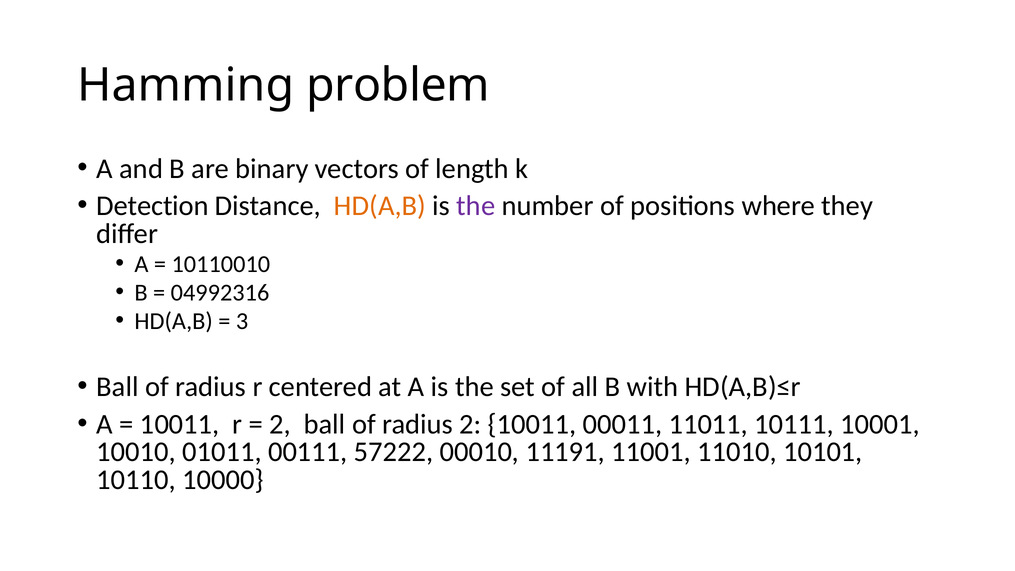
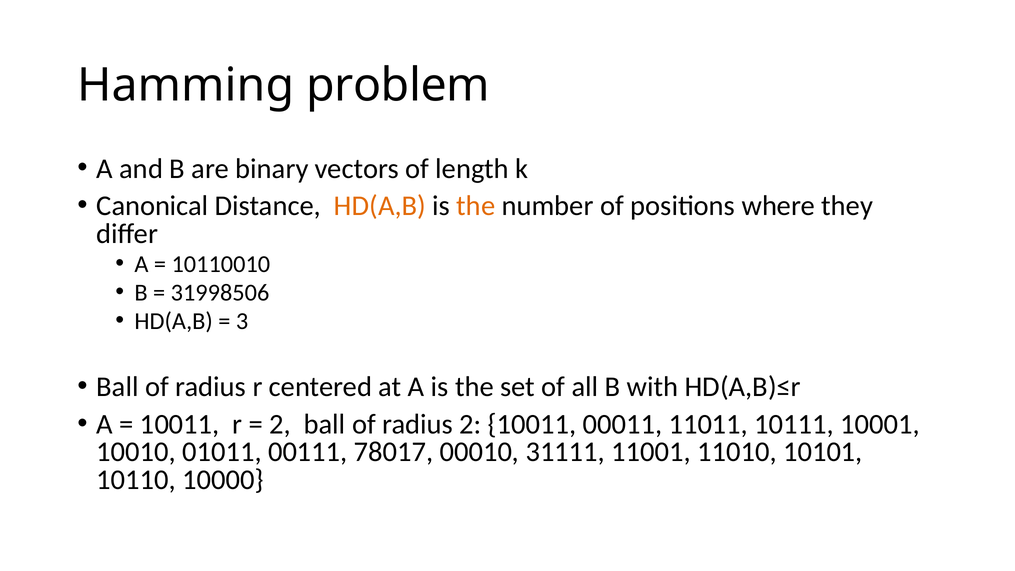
Detection: Detection -> Canonical
the at (476, 206) colour: purple -> orange
04992316: 04992316 -> 31998506
57222: 57222 -> 78017
11191: 11191 -> 31111
